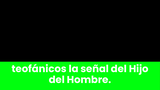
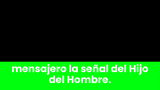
teofánicos: teofánicos -> mensajero
